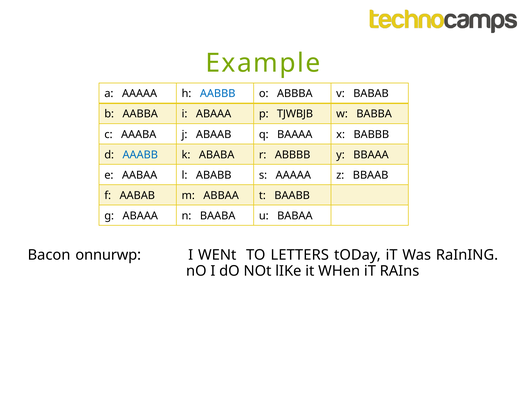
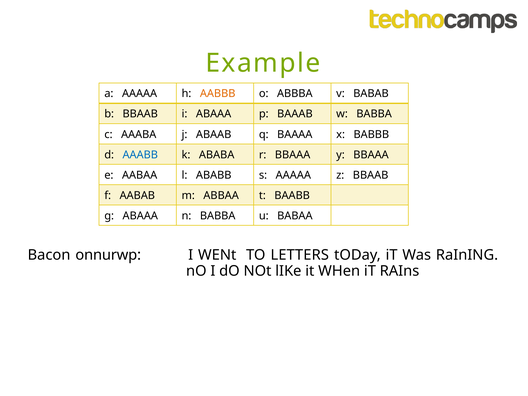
AABBB colour: blue -> orange
b AABBA: AABBA -> BBAAB
TJWBJB: TJWBJB -> BAAAB
r ABBBB: ABBBB -> BBAAA
n BAABA: BAABA -> BABBA
